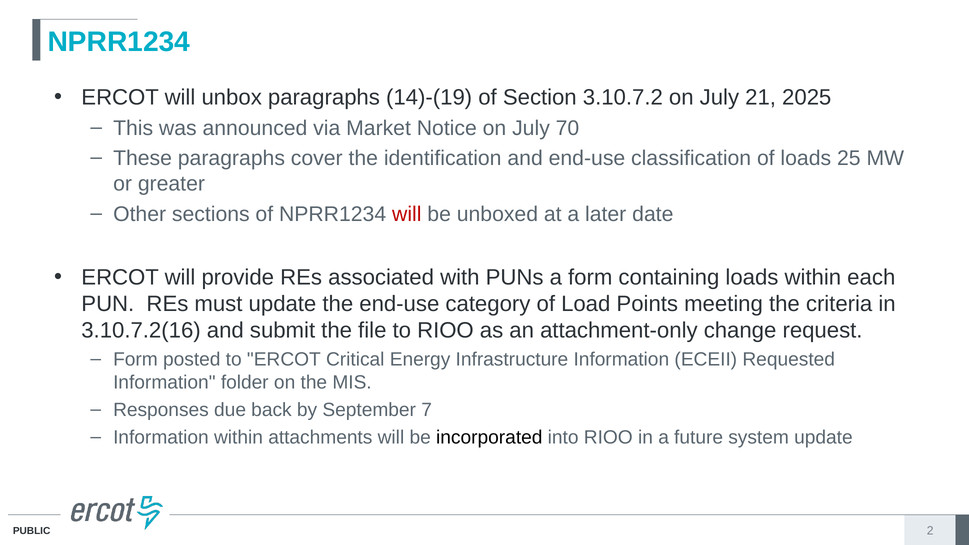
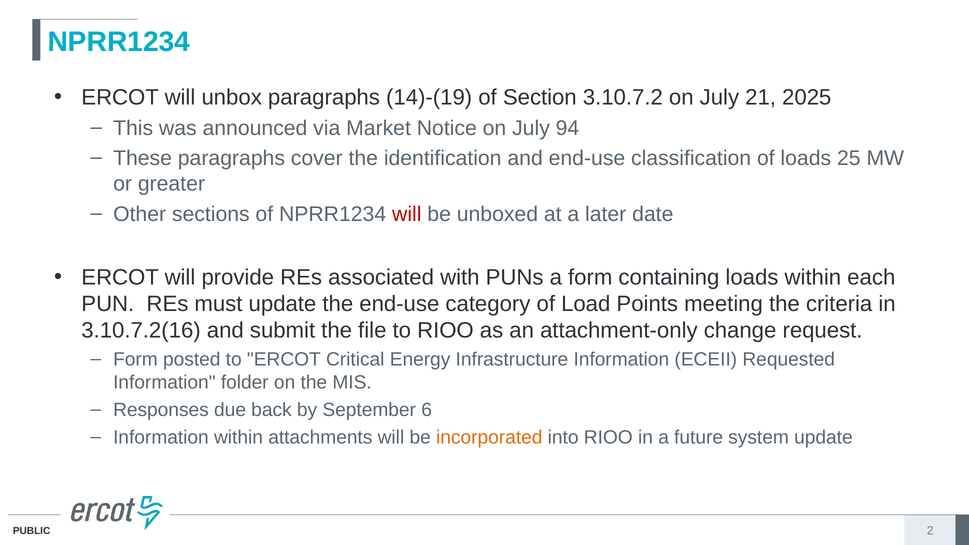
70: 70 -> 94
7: 7 -> 6
incorporated colour: black -> orange
